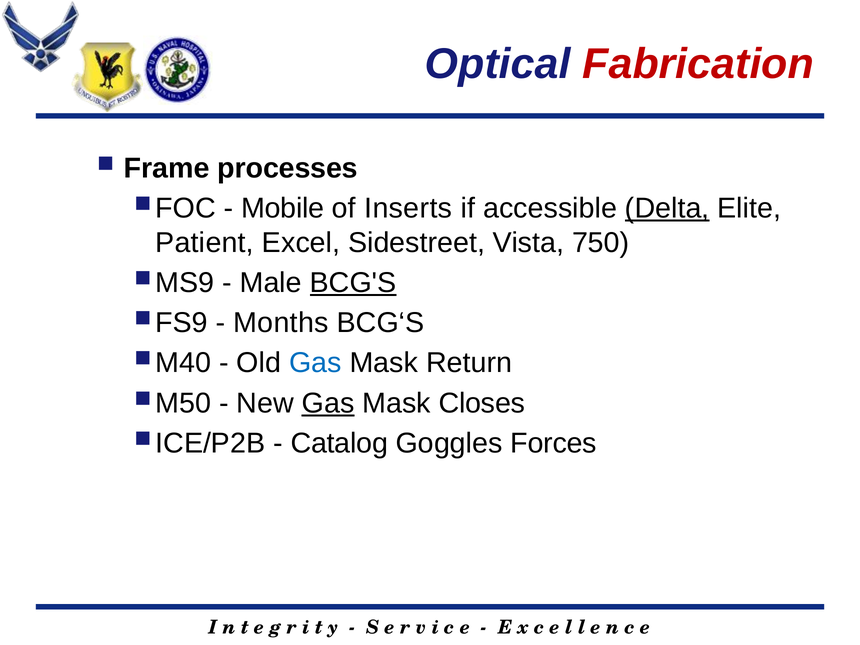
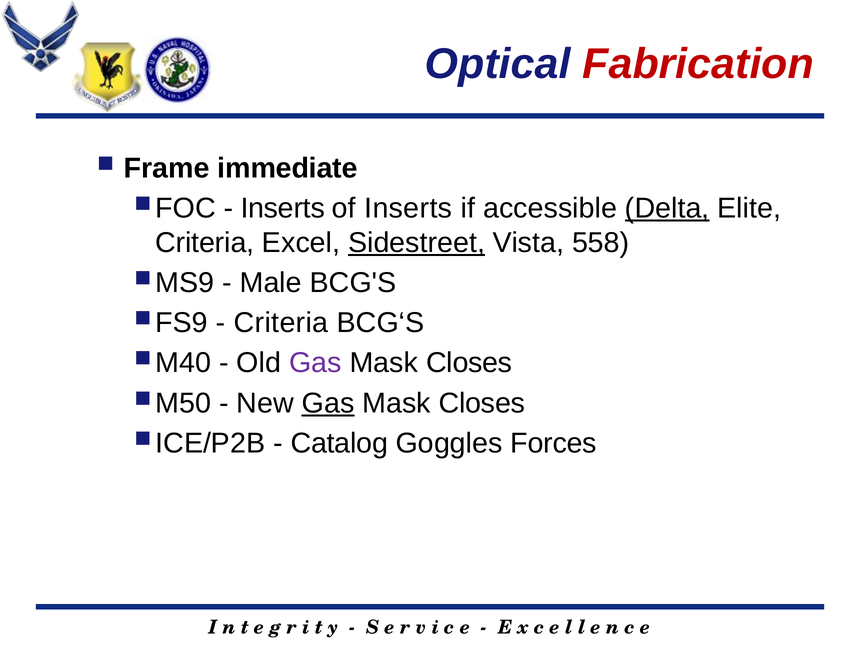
processes: processes -> immediate
Mobile at (283, 208): Mobile -> Inserts
Patient at (205, 243): Patient -> Criteria
Sidestreet underline: none -> present
750: 750 -> 558
BCG'S underline: present -> none
Months at (281, 323): Months -> Criteria
Gas at (315, 363) colour: blue -> purple
Return at (469, 363): Return -> Closes
